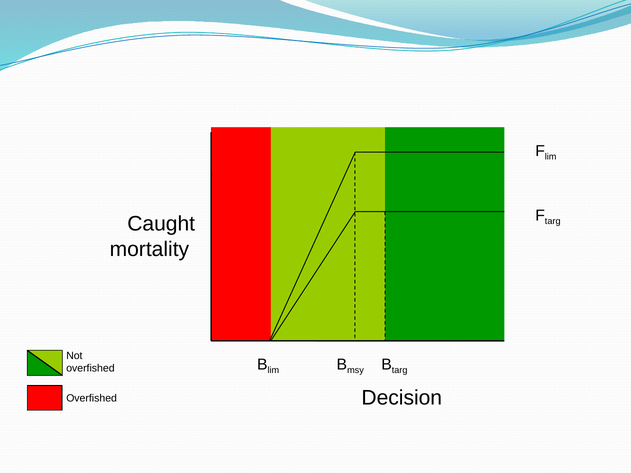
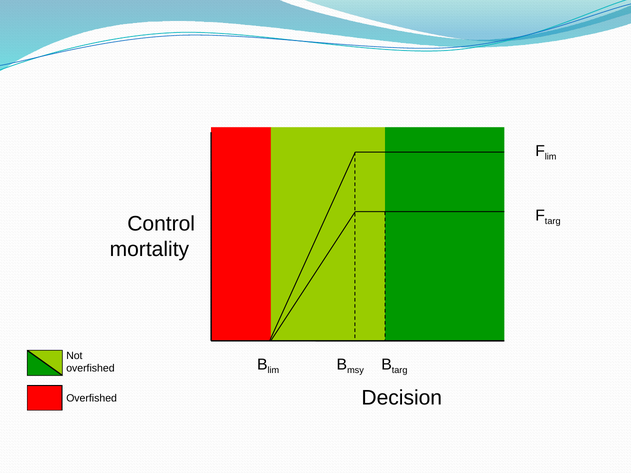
Caught: Caught -> Control
